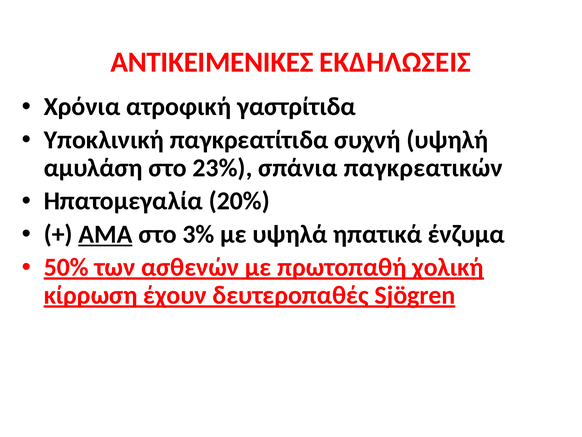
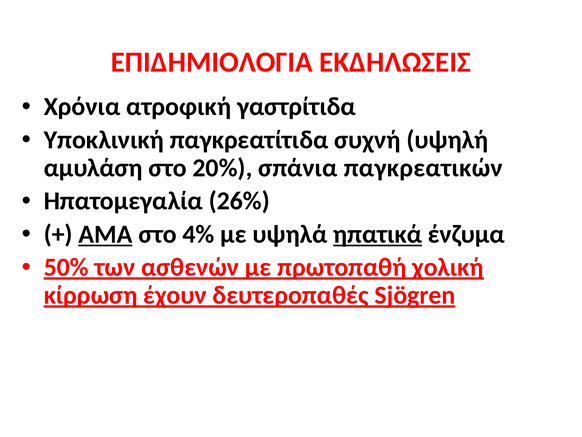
ΑΝΤΙΚΕΙΜΕΝΙΚΕΣ: ΑΝΤΙΚΕΙΜΕΝΙΚΕΣ -> ΕΠΙΔΗΜΙΟΛΟΓΙΑ
23%: 23% -> 20%
20%: 20% -> 26%
3%: 3% -> 4%
ηπατικά underline: none -> present
